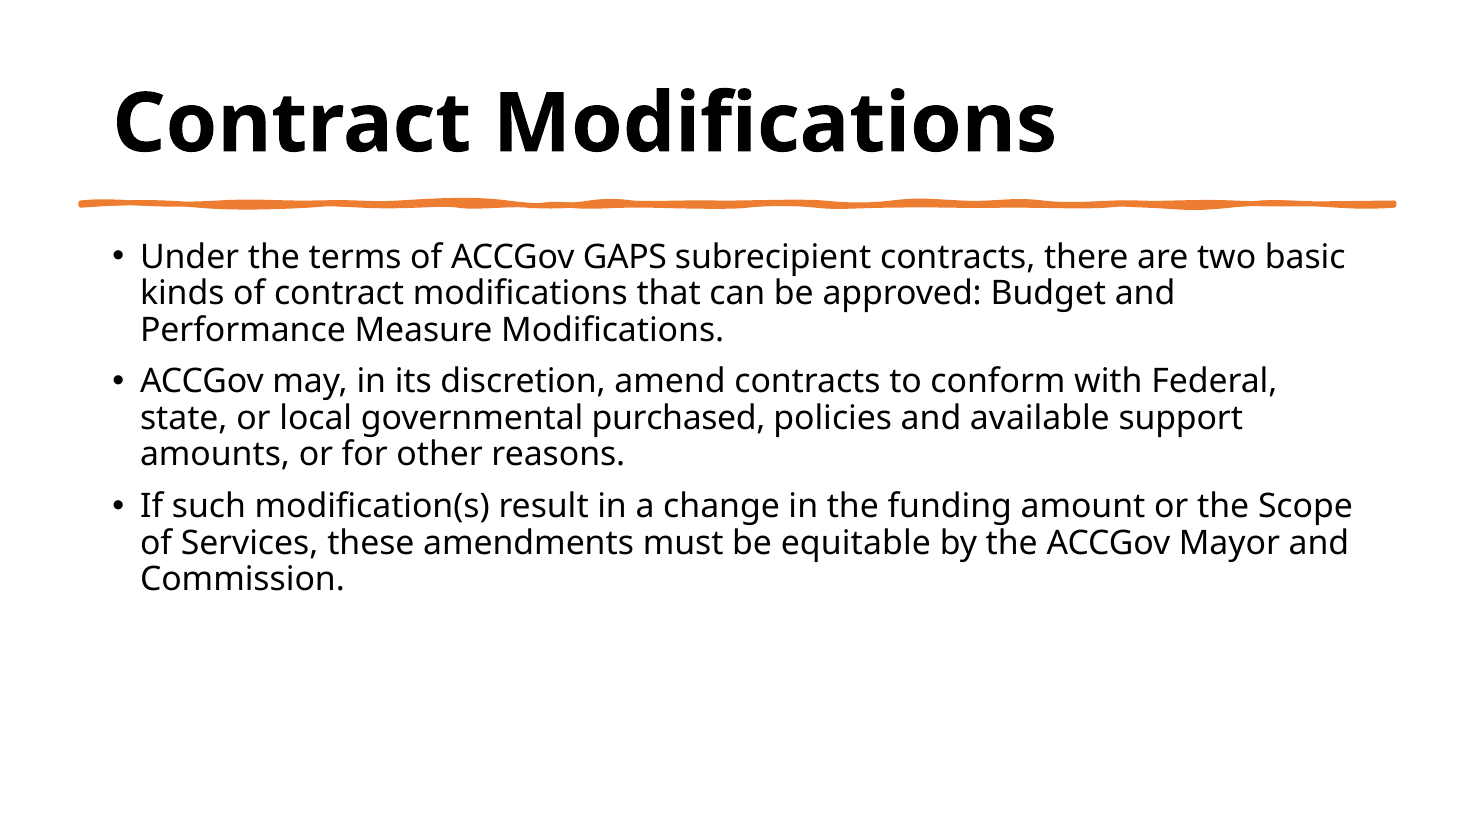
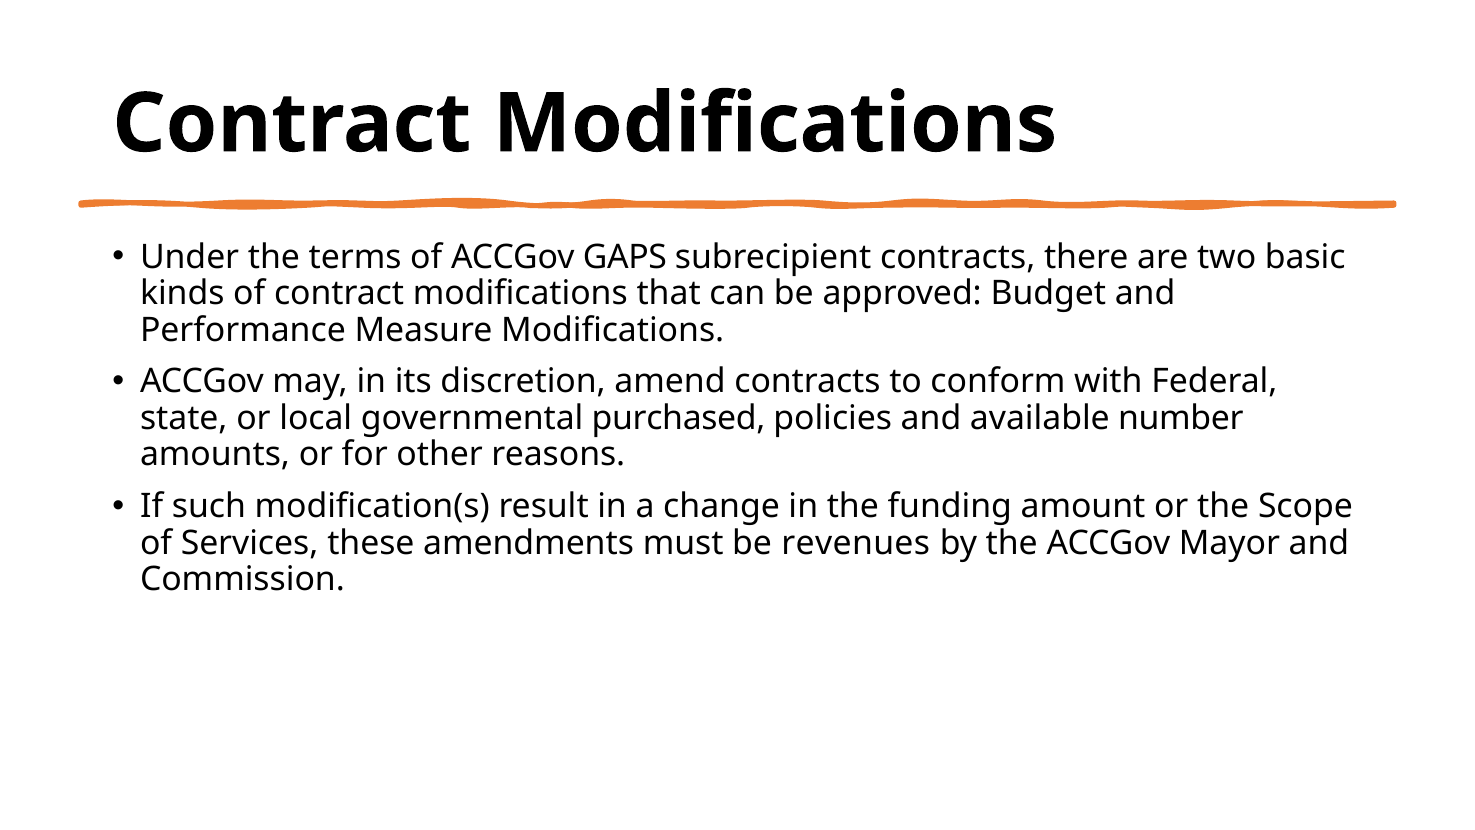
support: support -> number
equitable: equitable -> revenues
